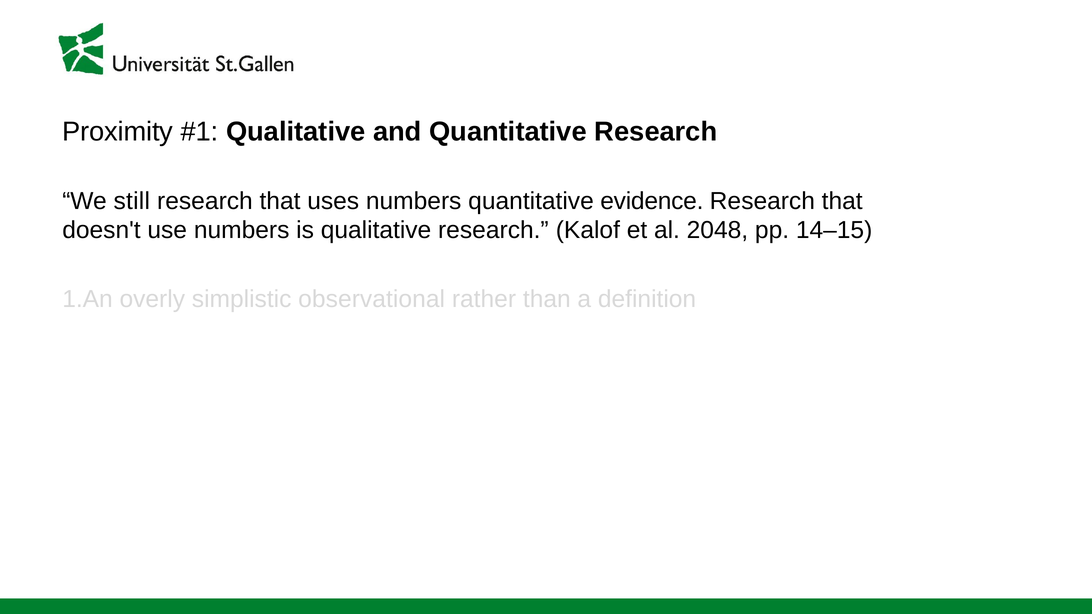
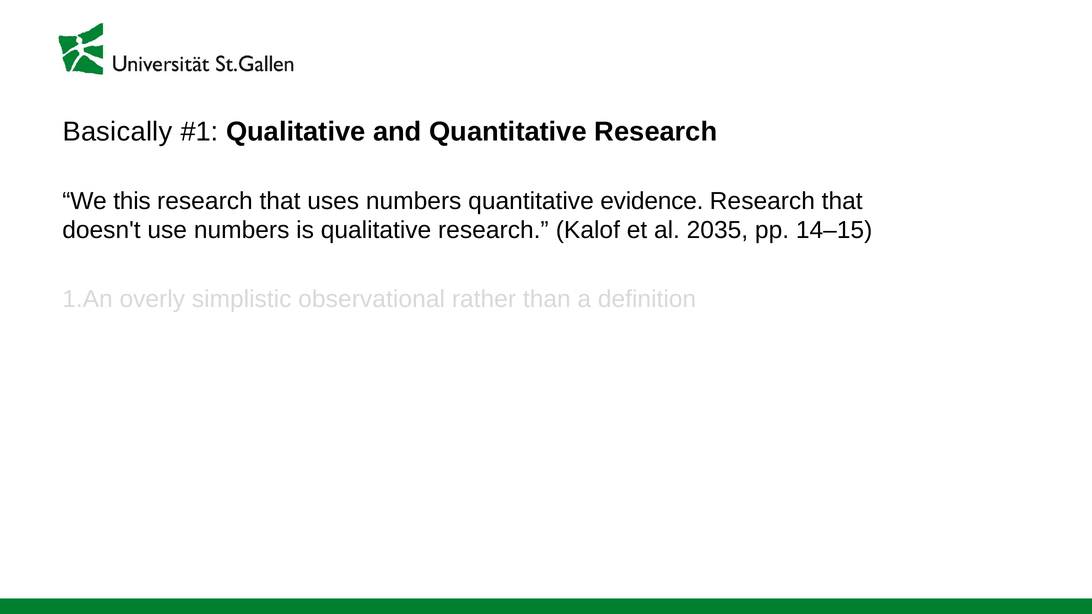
Proximity: Proximity -> Basically
still: still -> this
2048: 2048 -> 2035
